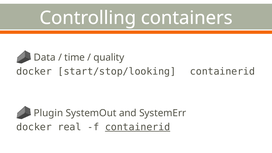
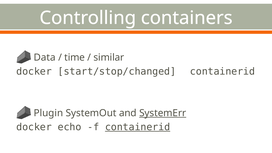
quality: quality -> similar
start/stop/looking: start/stop/looking -> start/stop/changed
SystemErr underline: none -> present
real: real -> echo
